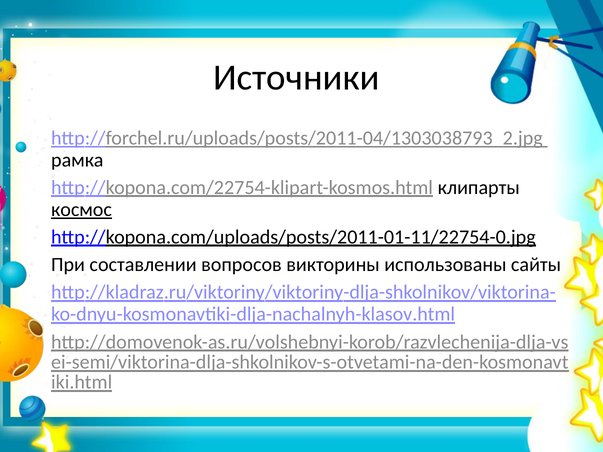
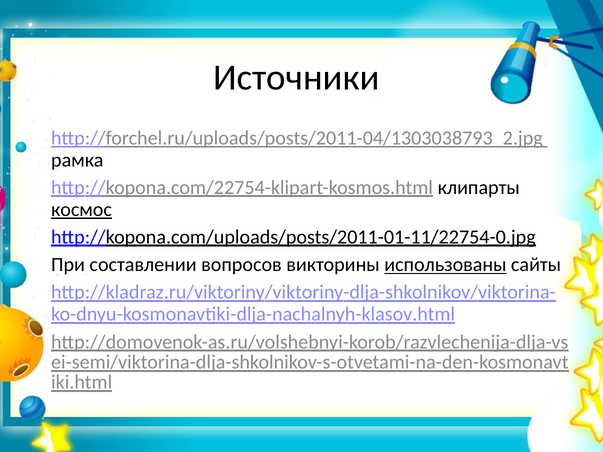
использованы underline: none -> present
